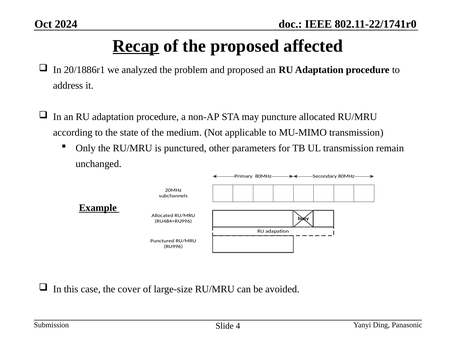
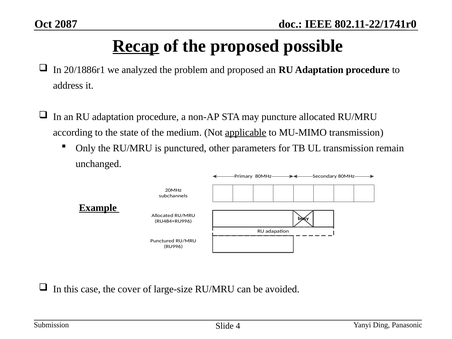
2024: 2024 -> 2087
affected: affected -> possible
applicable underline: none -> present
